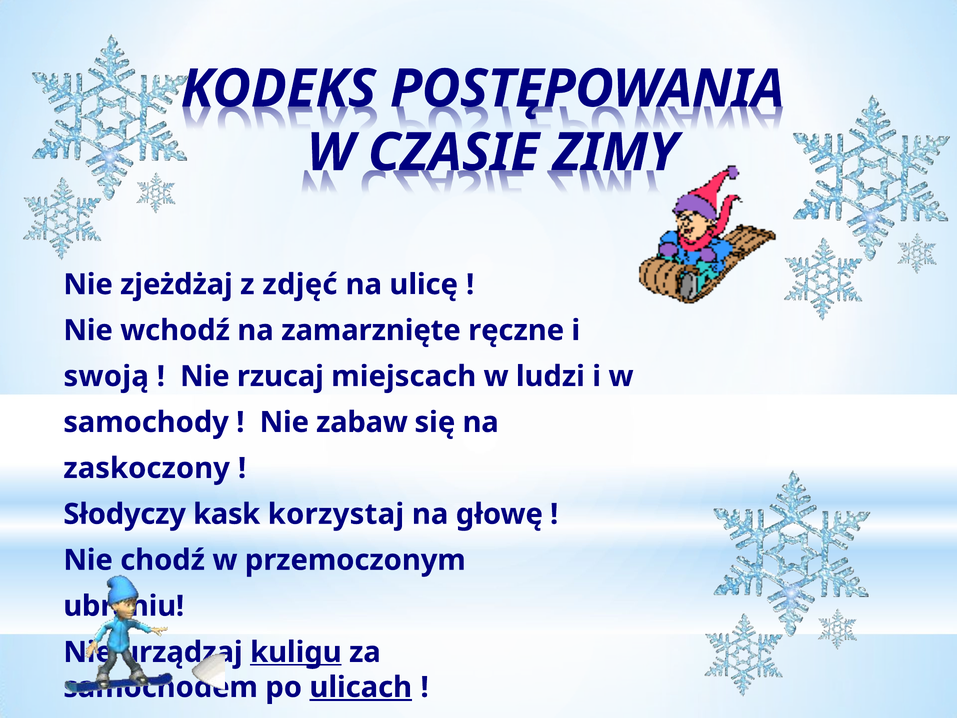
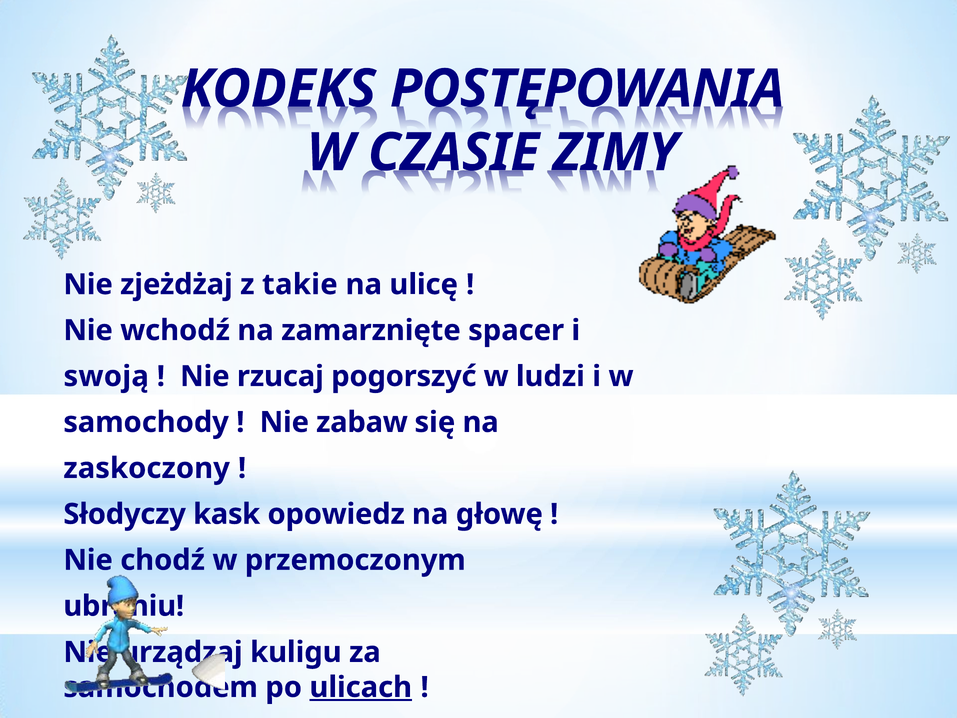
zdjęć: zdjęć -> takie
ręczne: ręczne -> spacer
miejscach: miejscach -> pogorszyć
korzystaj: korzystaj -> opowiedz
kuligu underline: present -> none
